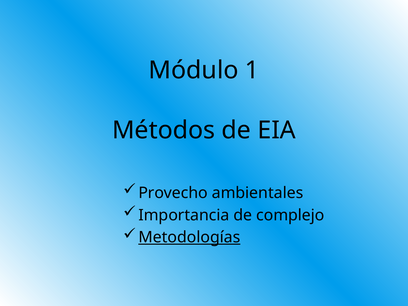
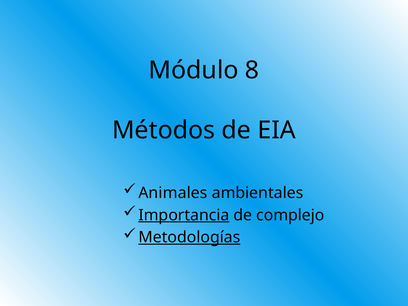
1: 1 -> 8
Provecho: Provecho -> Animales
Importancia underline: none -> present
